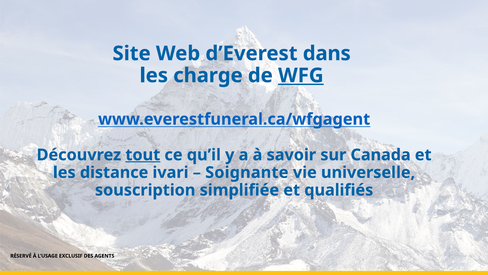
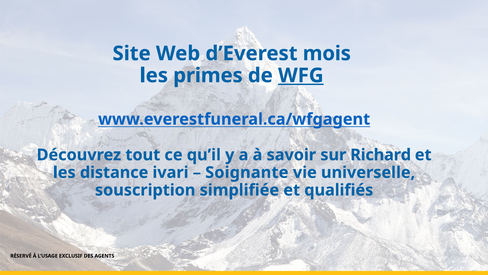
dans: dans -> mois
charge: charge -> primes
tout underline: present -> none
Canada: Canada -> Richard
